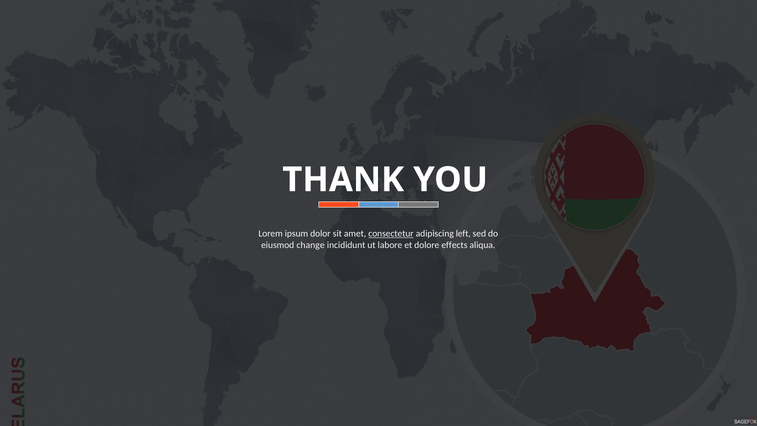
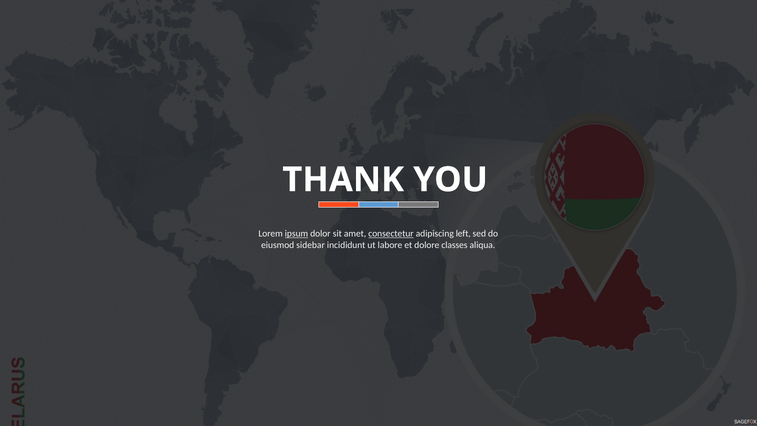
ipsum underline: none -> present
change: change -> sidebar
effects: effects -> classes
